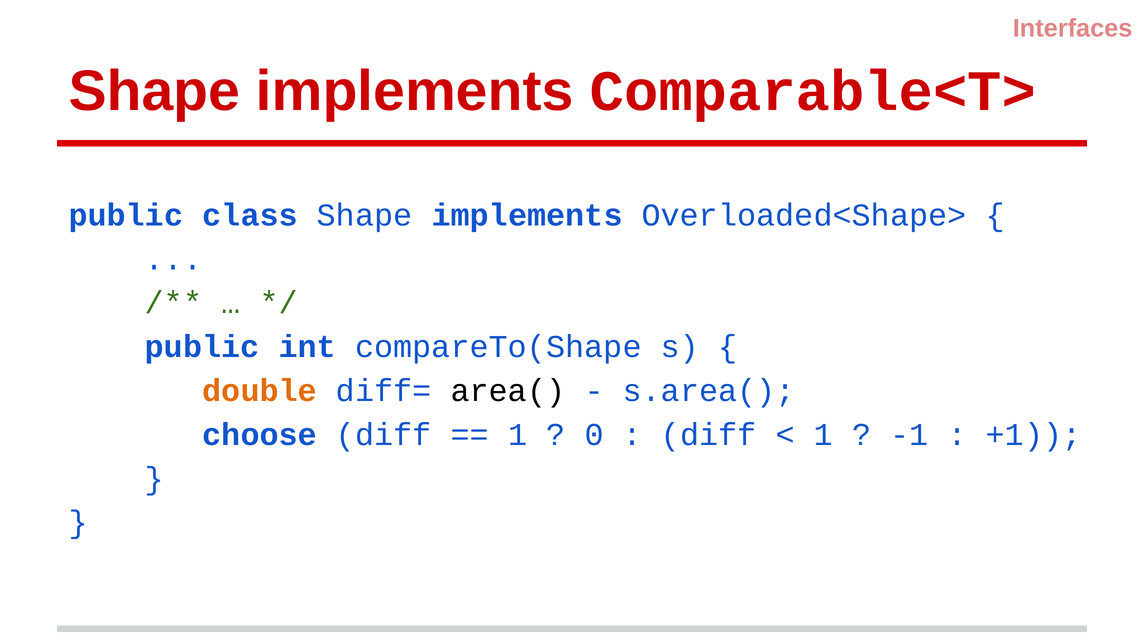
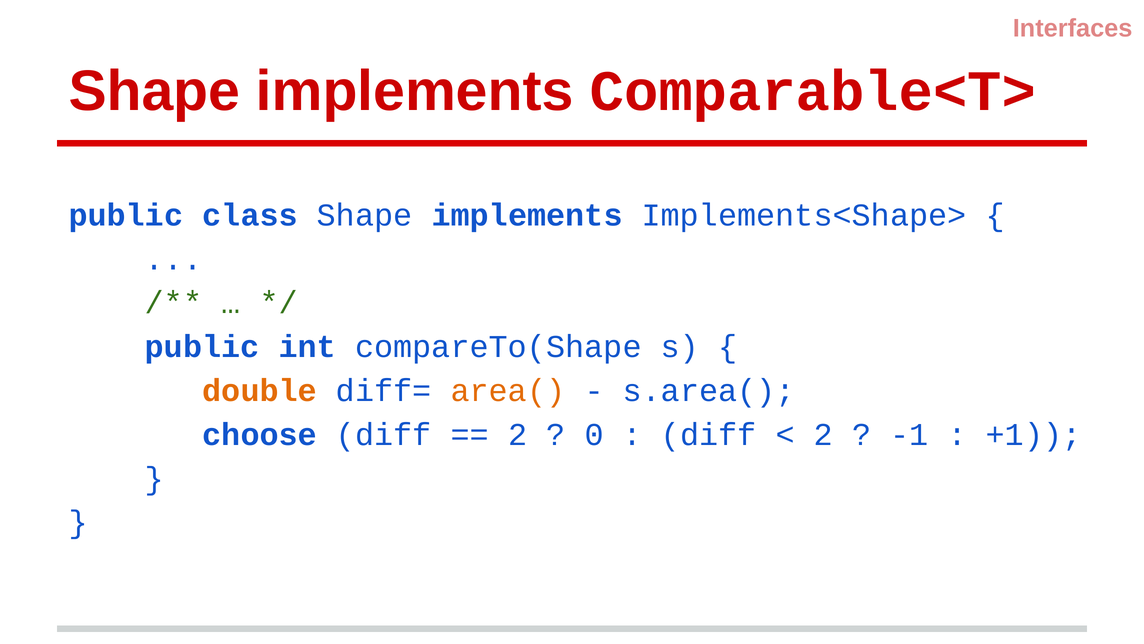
Overloaded<Shape>: Overloaded<Shape> -> Implements<Shape>
area( colour: black -> orange
1 at (518, 434): 1 -> 2
1 at (823, 434): 1 -> 2
